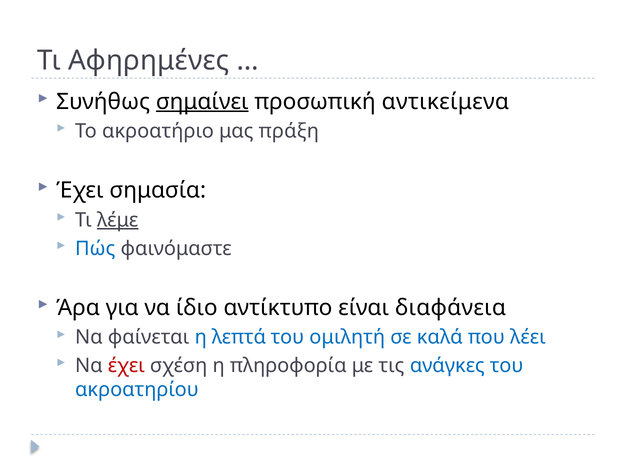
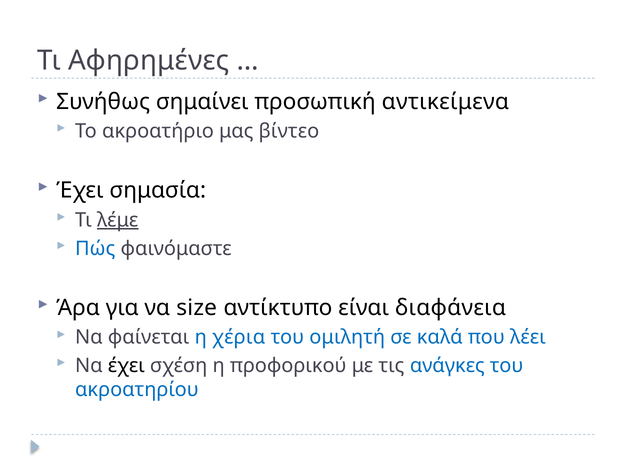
σημαίνει underline: present -> none
πράξη: πράξη -> βίντεο
ίδιο: ίδιο -> size
λεπτά: λεπτά -> χέρια
έχει at (126, 366) colour: red -> black
πληροφορία: πληροφορία -> προφορικού
